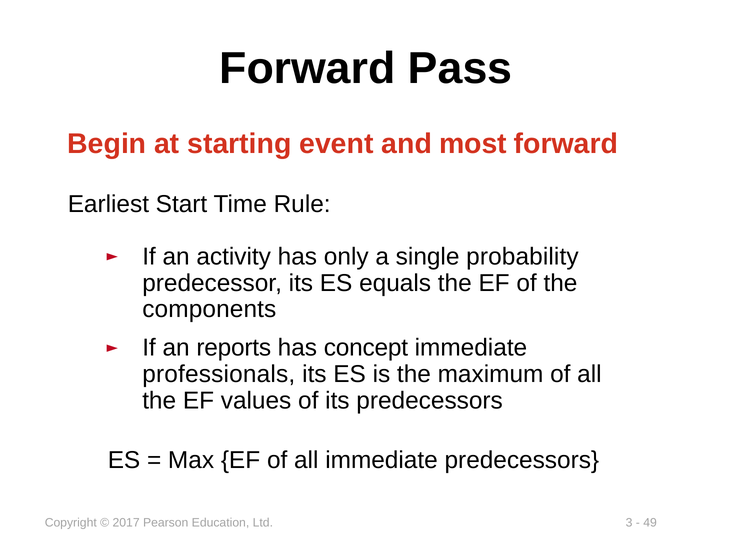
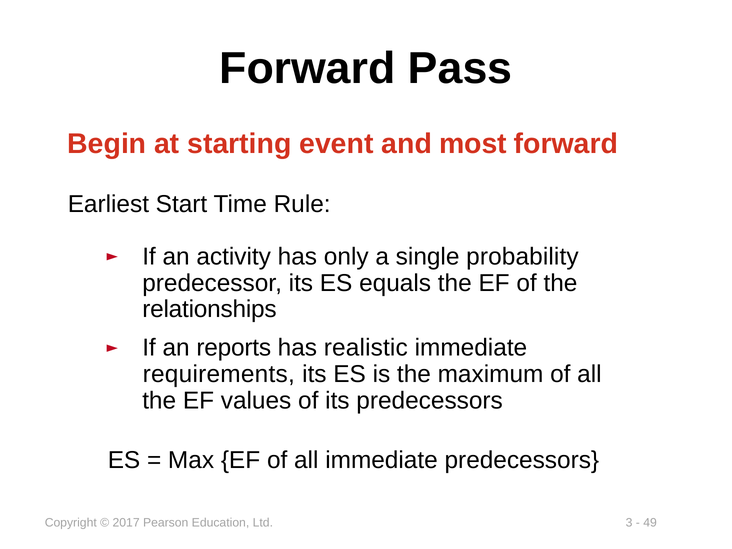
components: components -> relationships
concept: concept -> realistic
professionals: professionals -> requirements
